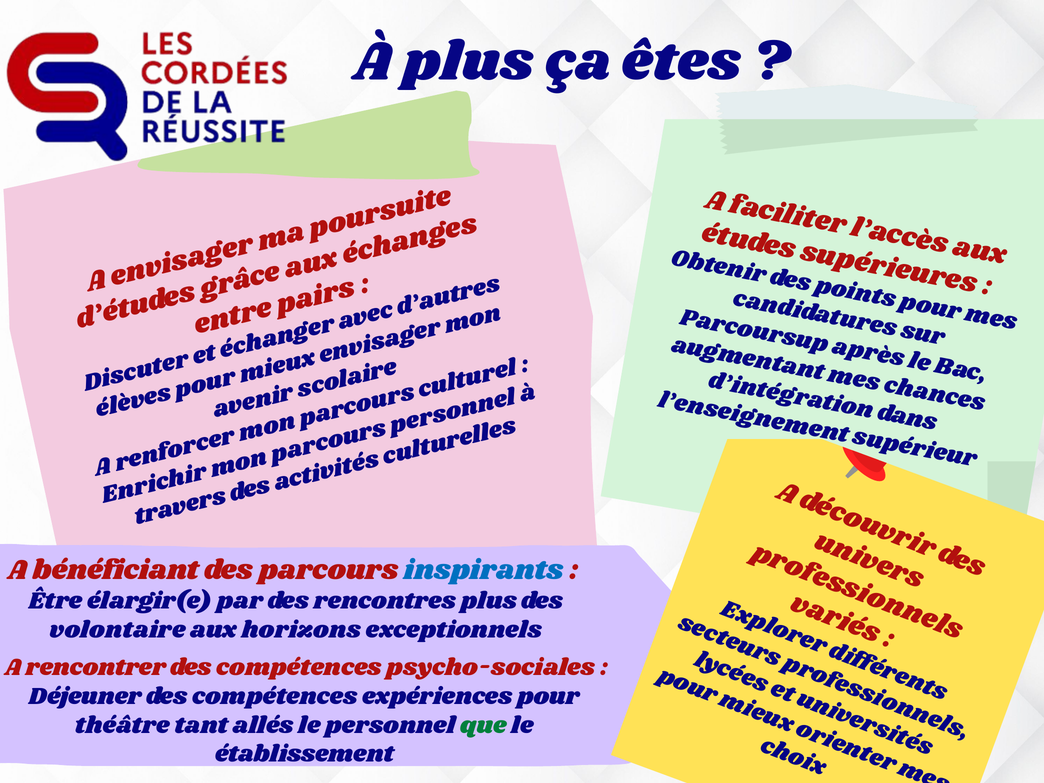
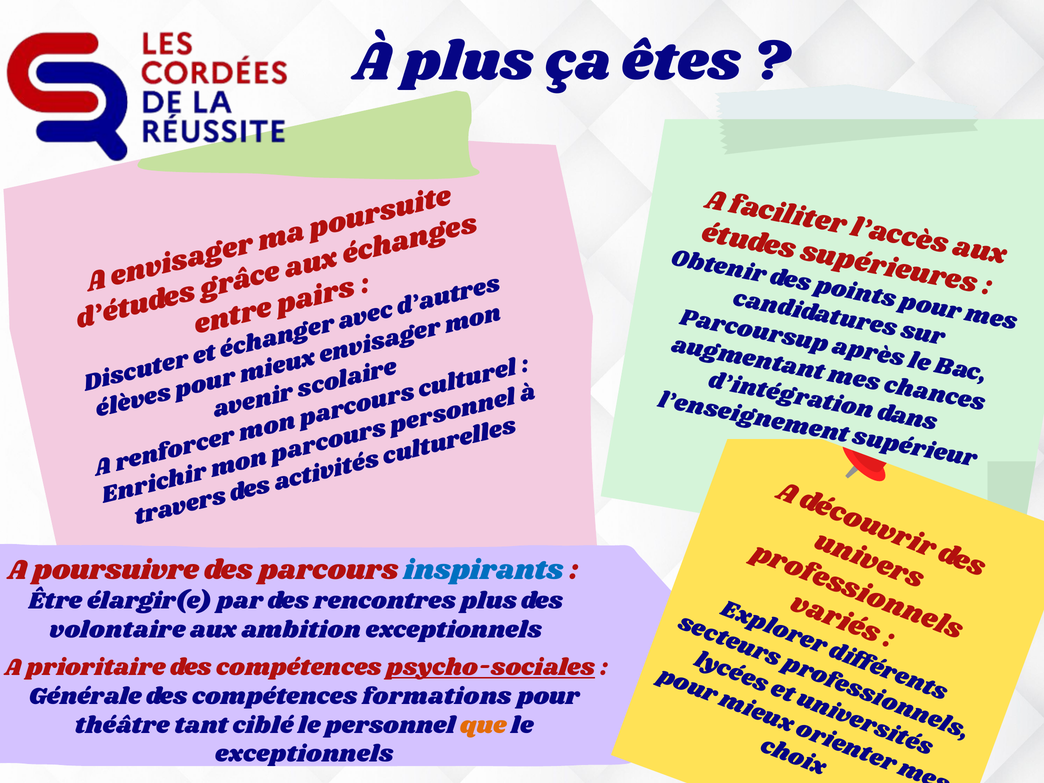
bénéficiant: bénéficiant -> poursuivre
horizons: horizons -> ambition
rencontrer: rencontrer -> prioritaire
psycho-sociales underline: none -> present
Déjeuner: Déjeuner -> Générale
expériences: expériences -> formations
allés: allés -> ciblé
que colour: green -> orange
établissement at (305, 754): établissement -> exceptionnels
